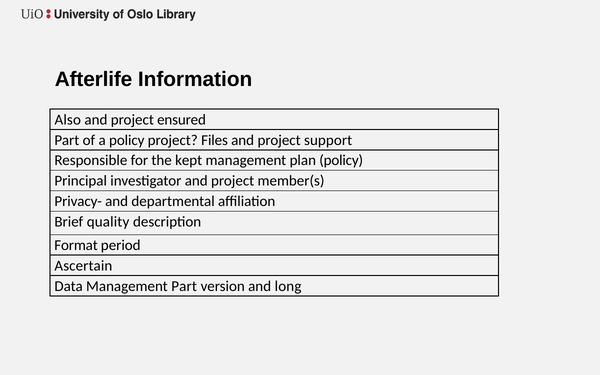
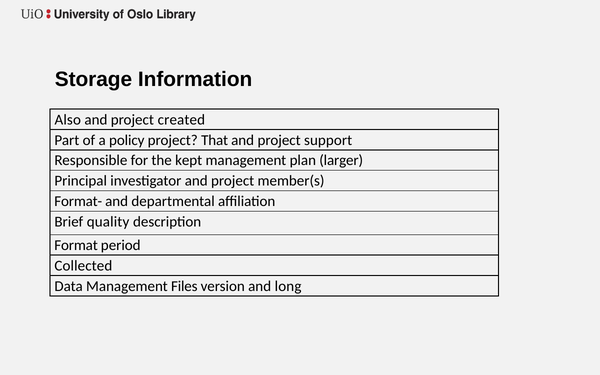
Afterlife: Afterlife -> Storage
ensured: ensured -> created
Files: Files -> That
plan policy: policy -> larger
Privacy-: Privacy- -> Format-
Ascertain: Ascertain -> Collected
Management Part: Part -> Files
